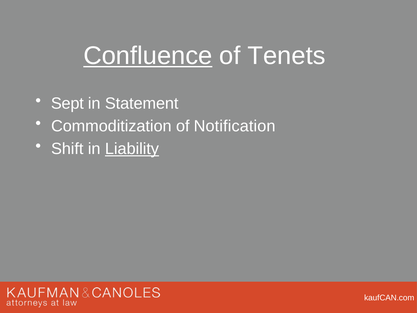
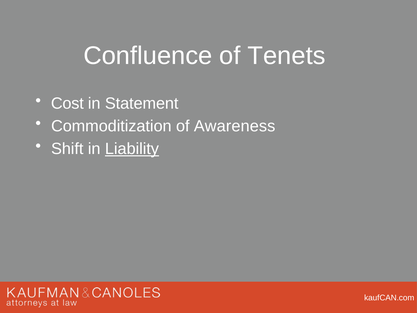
Confluence underline: present -> none
Sept: Sept -> Cost
Notification: Notification -> Awareness
